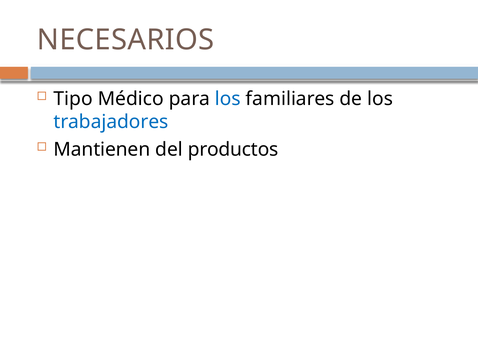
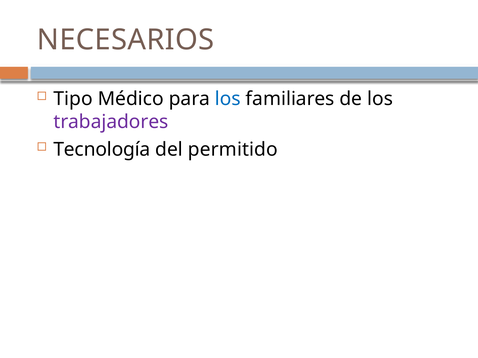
trabajadores colour: blue -> purple
Mantienen: Mantienen -> Tecnología
productos: productos -> permitido
